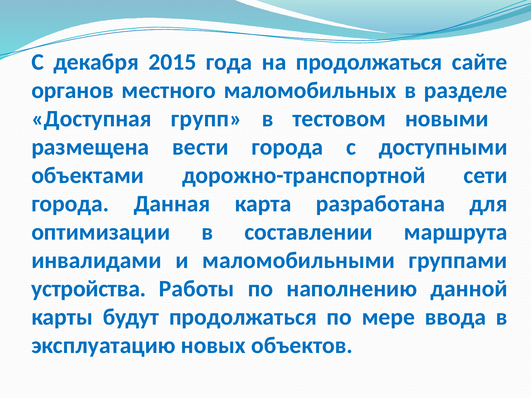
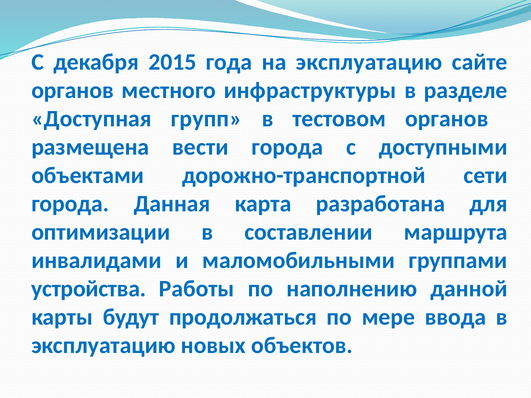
на продолжаться: продолжаться -> эксплуатацию
маломобильных: маломобильных -> инфраструктуры
тестовом новыми: новыми -> органов
